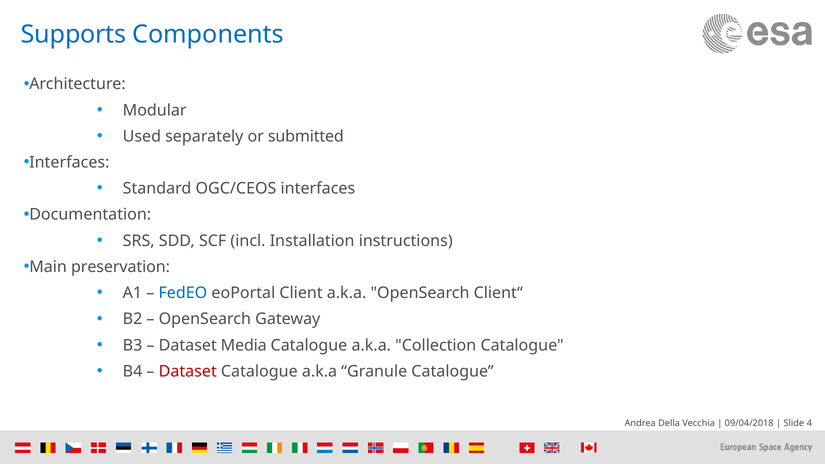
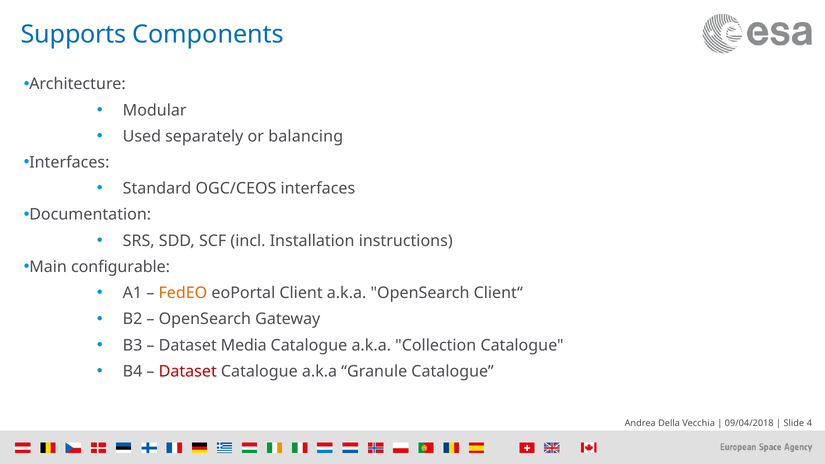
submitted: submitted -> balancing
preservation: preservation -> configurable
FedEO colour: blue -> orange
